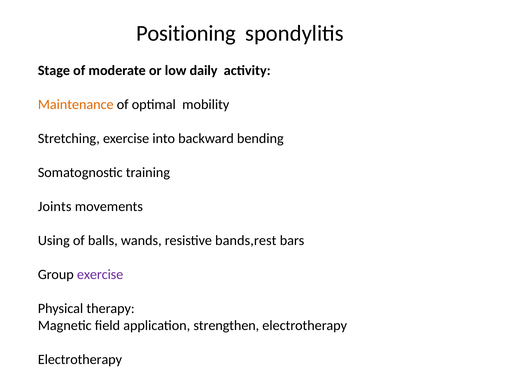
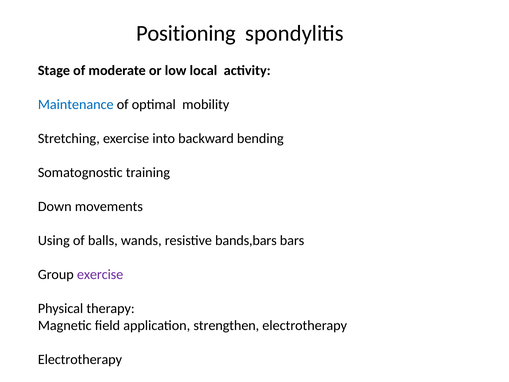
daily: daily -> local
Maintenance colour: orange -> blue
Joints: Joints -> Down
bands,rest: bands,rest -> bands,bars
